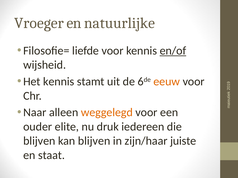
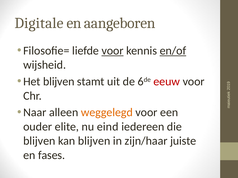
Vroeger: Vroeger -> Digitale
natuurlijke: natuurlijke -> aangeboren
voor at (113, 51) underline: none -> present
Het kennis: kennis -> blijven
eeuw colour: orange -> red
druk: druk -> eind
staat: staat -> fases
